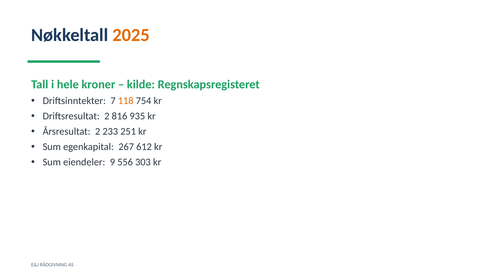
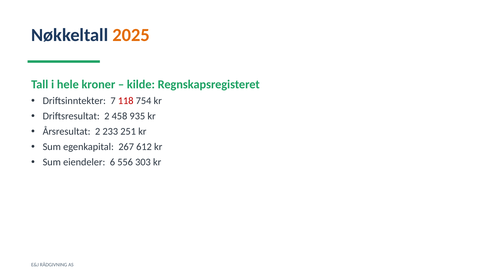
118 colour: orange -> red
816: 816 -> 458
9: 9 -> 6
